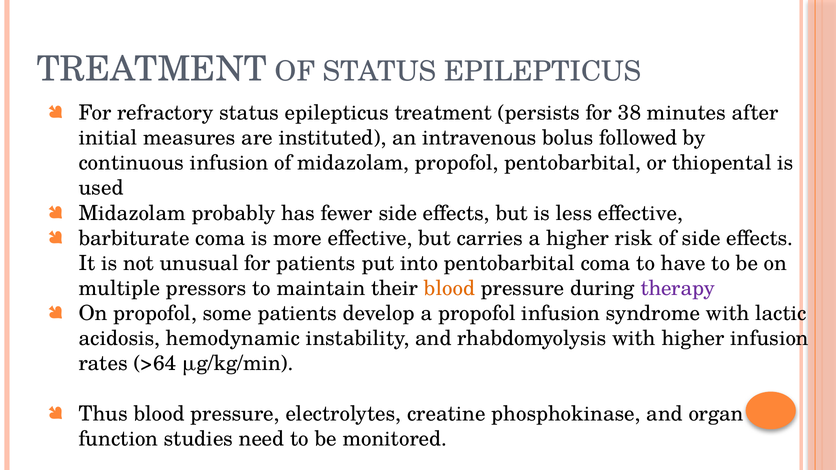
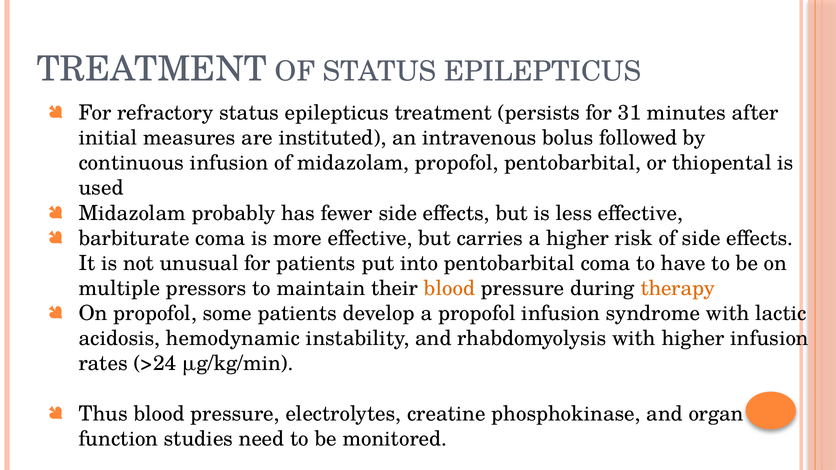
38: 38 -> 31
therapy colour: purple -> orange
>64: >64 -> >24
